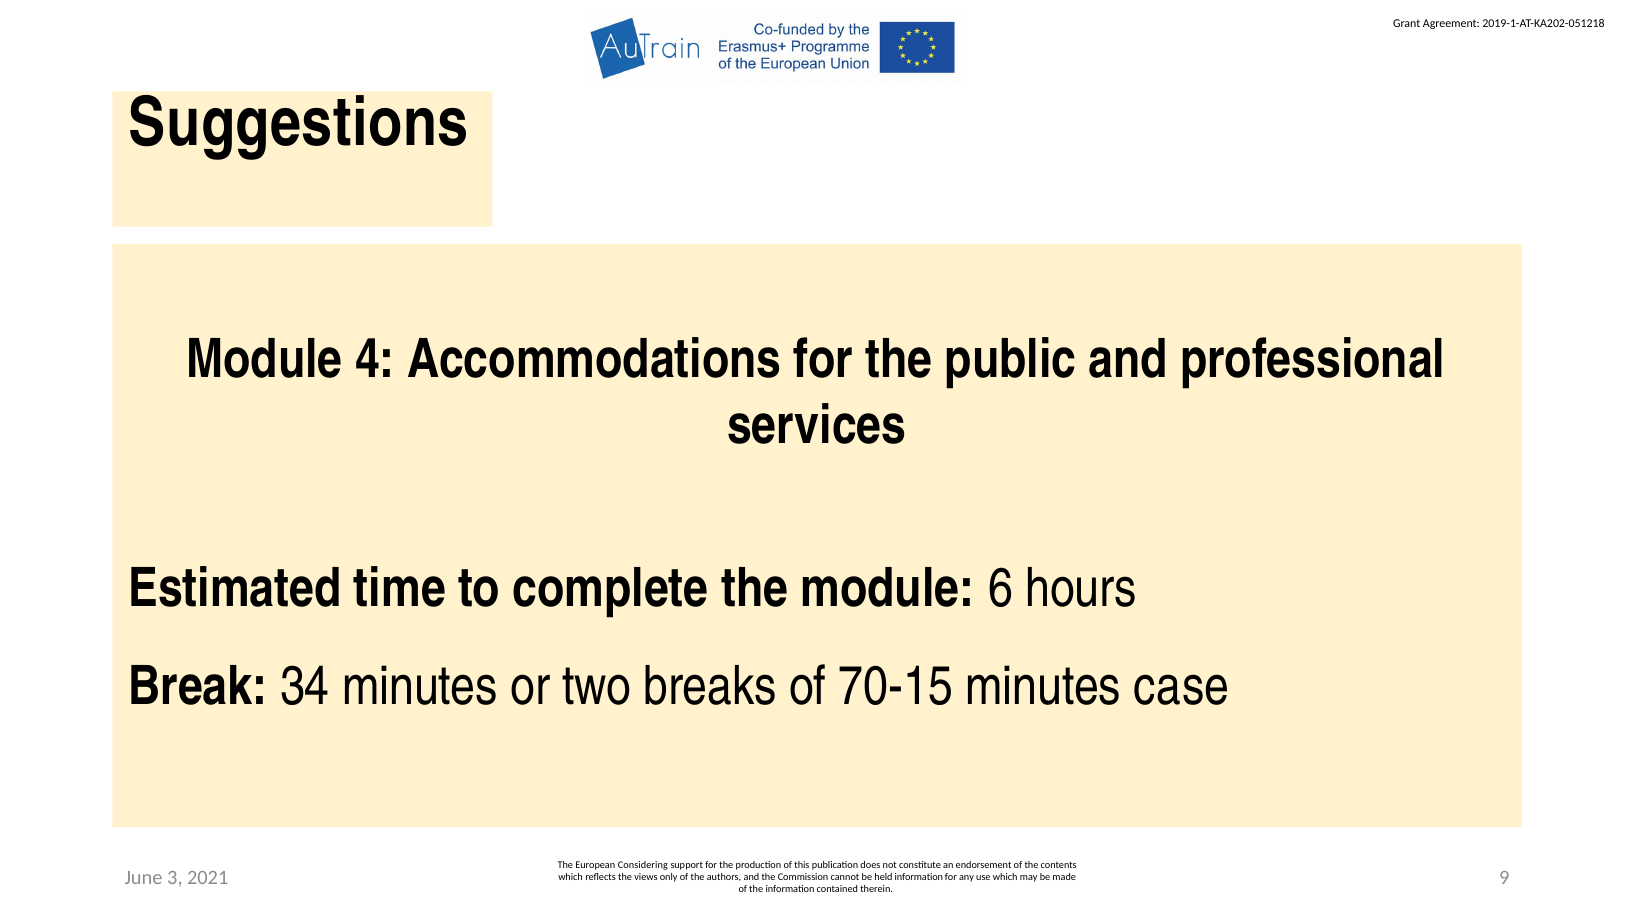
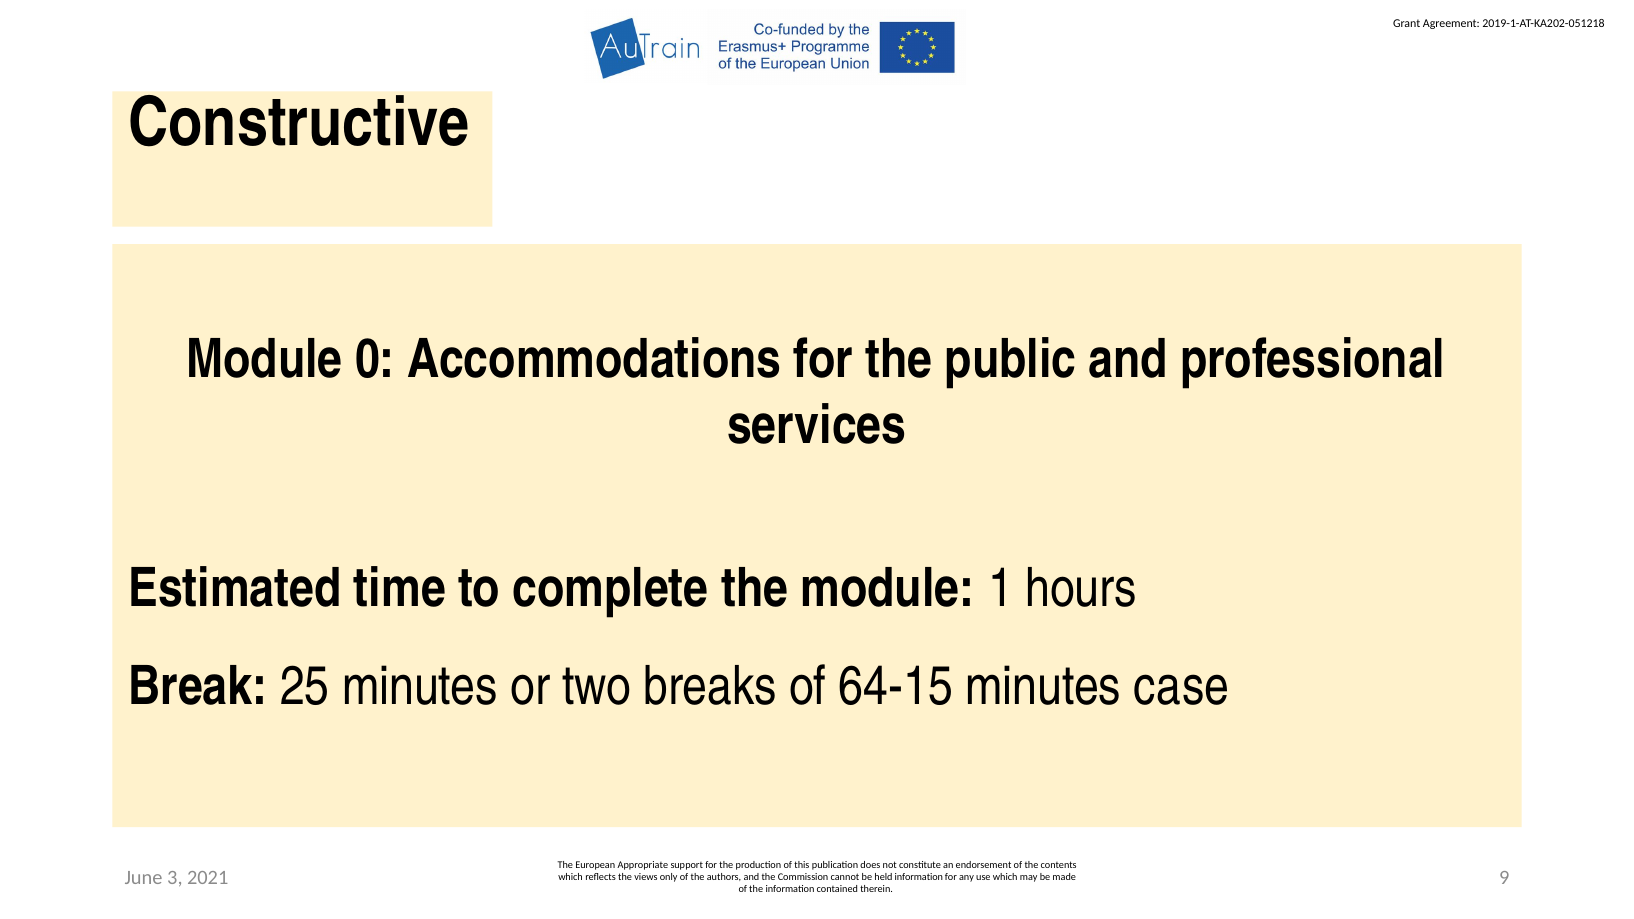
Suggestions: Suggestions -> Constructive
4: 4 -> 0
6: 6 -> 1
34: 34 -> 25
70-15: 70-15 -> 64-15
Considering: Considering -> Appropriate
